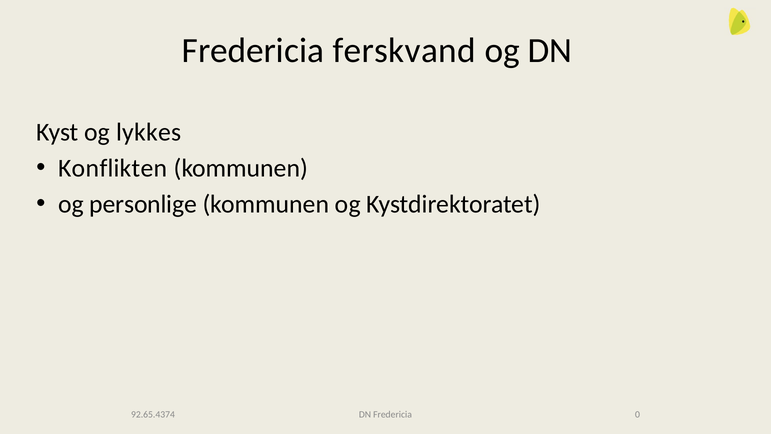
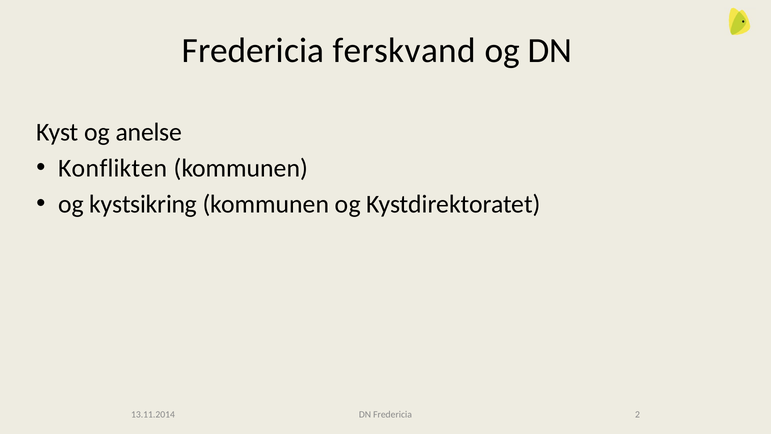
lykkes: lykkes -> anelse
personlige: personlige -> kystsikring
92.65.4374: 92.65.4374 -> 13.11.2014
0: 0 -> 2
